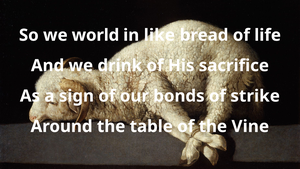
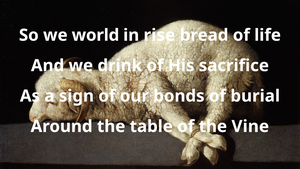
like: like -> rise
strike: strike -> burial
